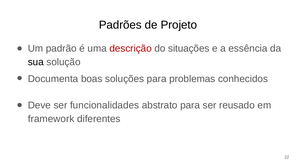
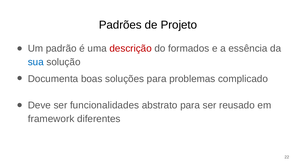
situações: situações -> formados
sua colour: black -> blue
conhecidos: conhecidos -> complicado
